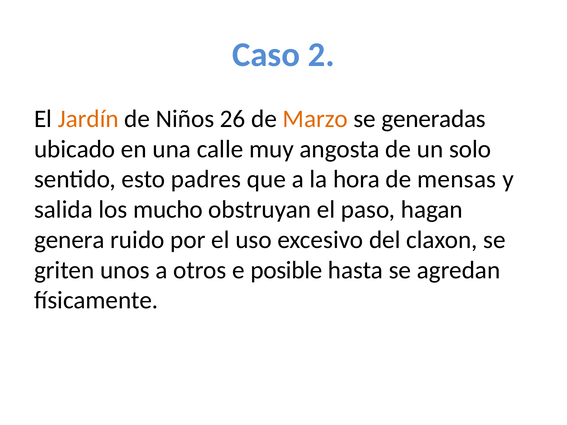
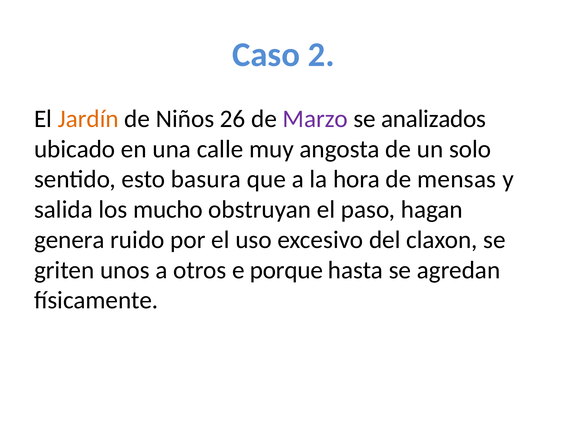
Marzo colour: orange -> purple
generadas: generadas -> analizados
padres: padres -> basura
posible: posible -> porque
